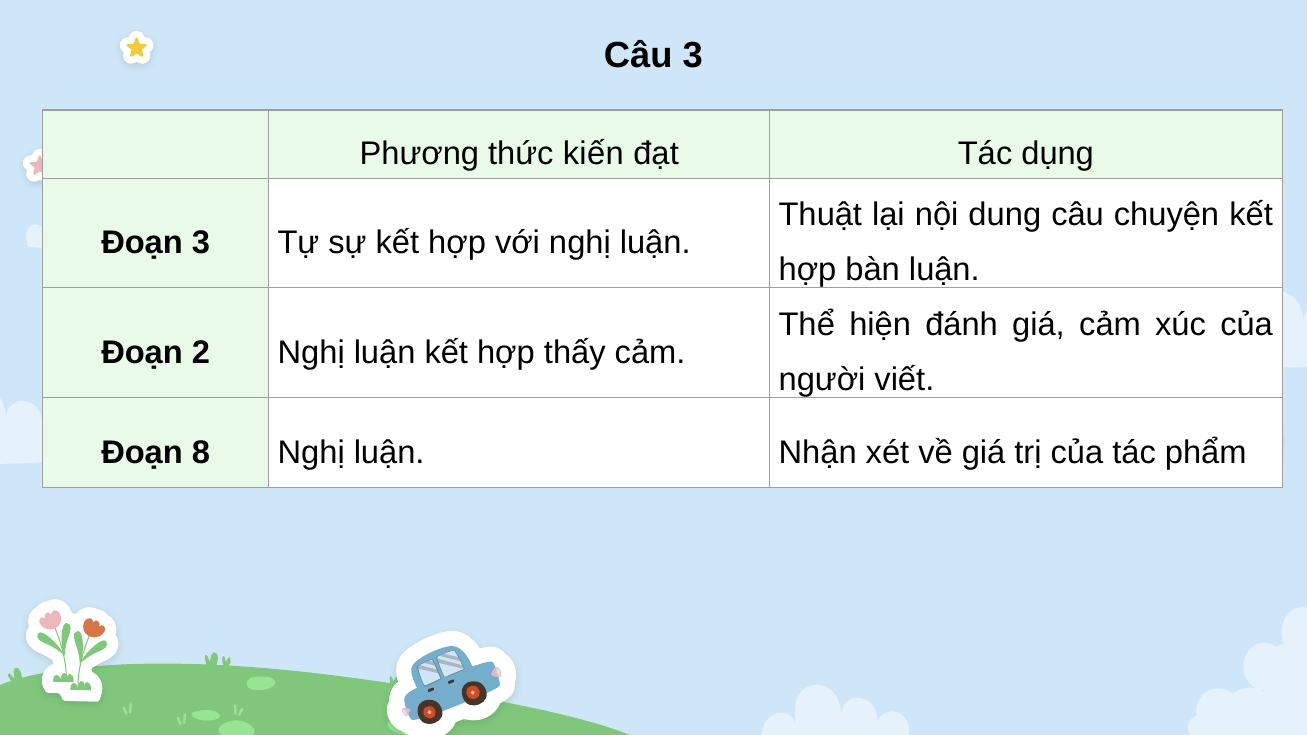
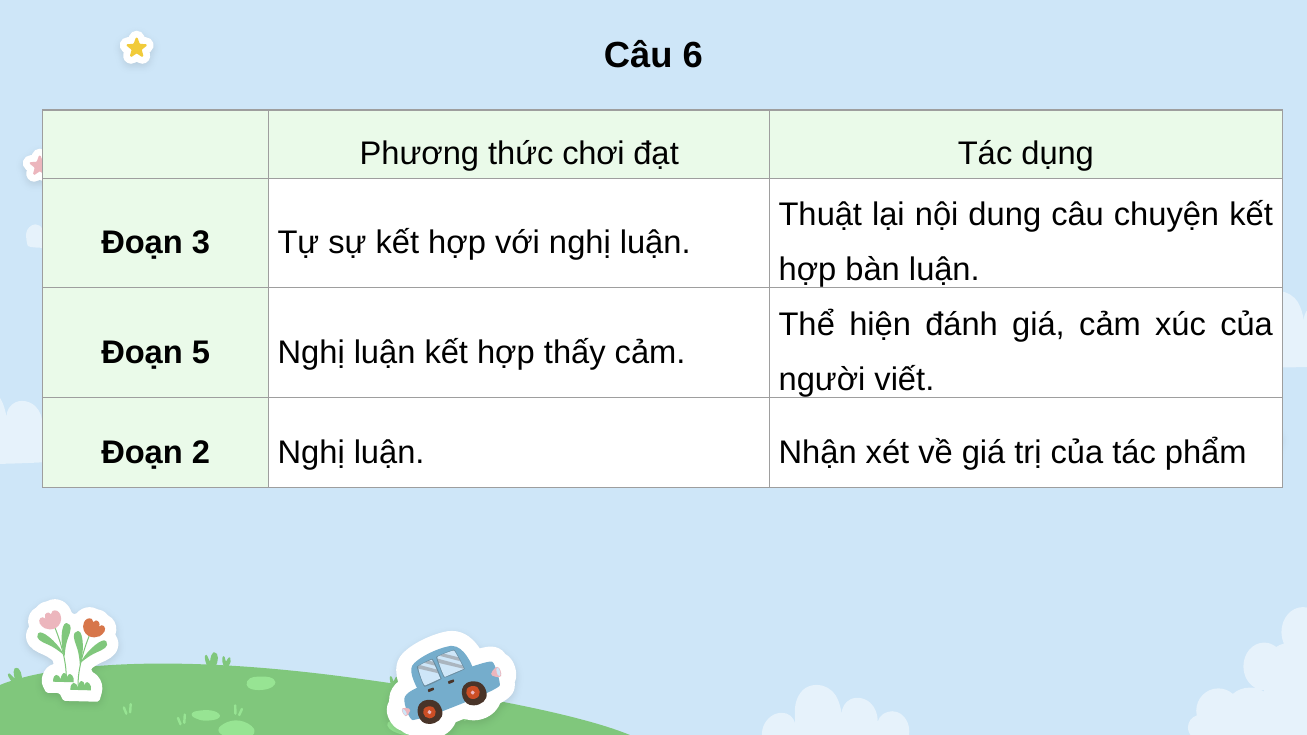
Câu 3: 3 -> 6
kiến: kiến -> chơi
2: 2 -> 5
8: 8 -> 2
